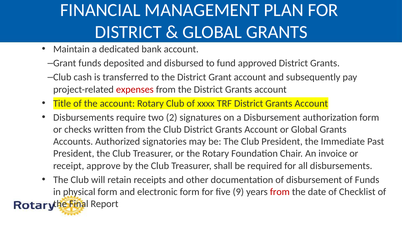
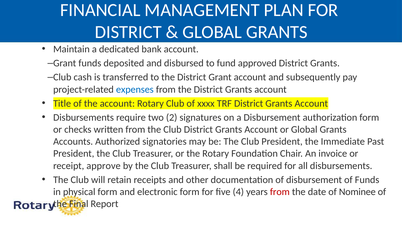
expenses colour: red -> blue
9: 9 -> 4
Checklist: Checklist -> Nominee
